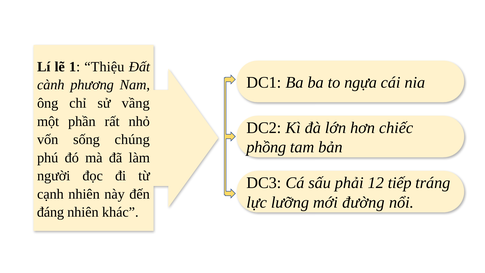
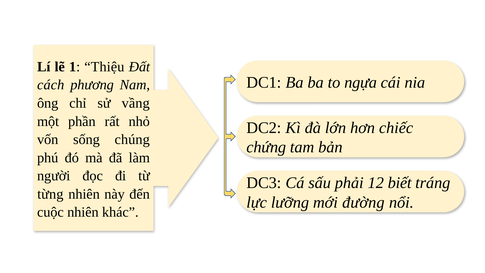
cành: cành -> cách
phồng: phồng -> chứng
tiếp: tiếp -> biết
cạnh: cạnh -> từng
đáng: đáng -> cuộc
